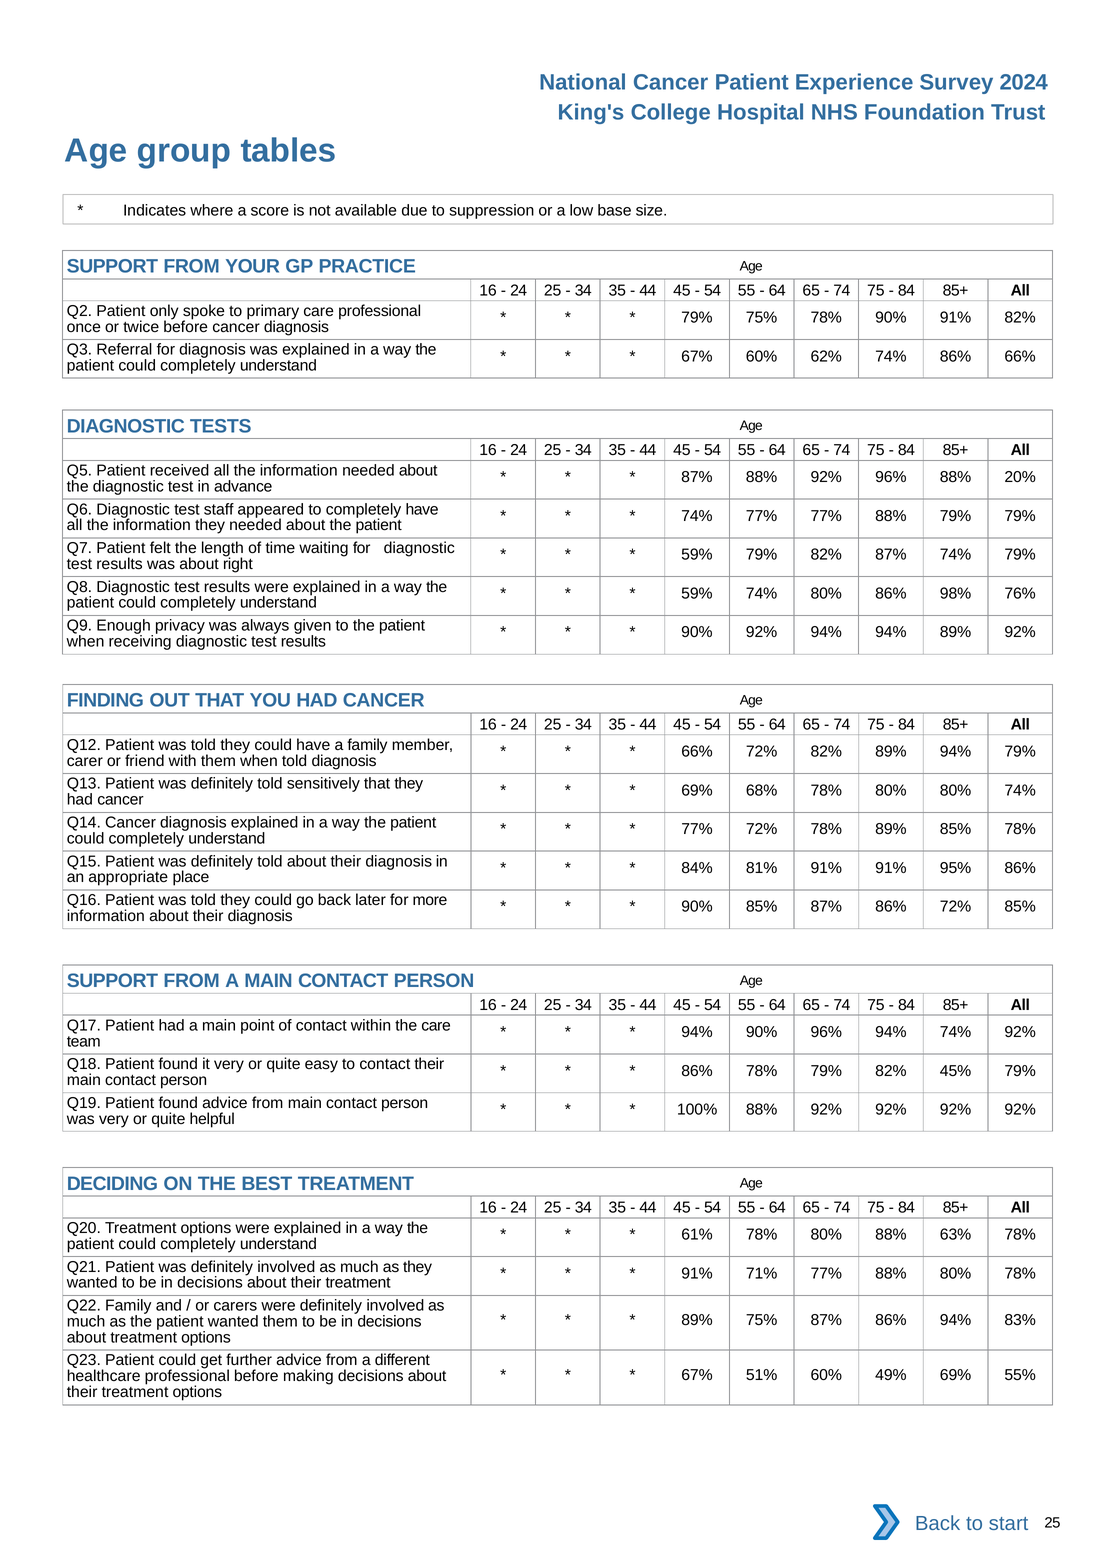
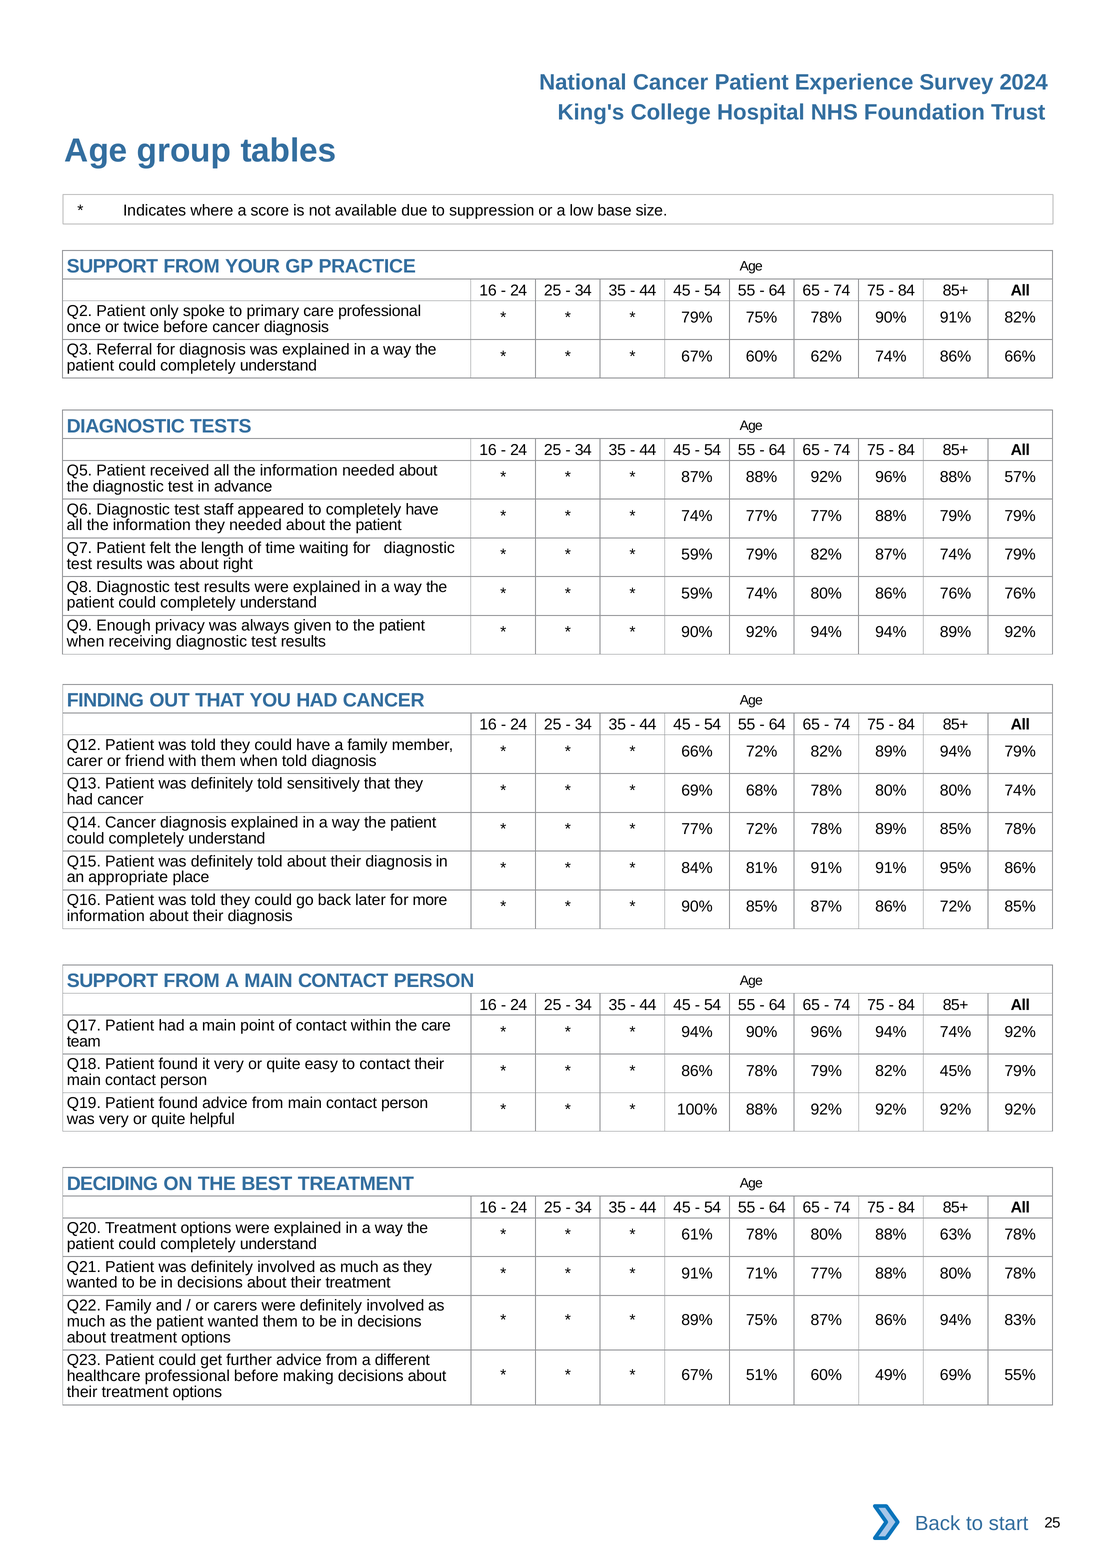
20%: 20% -> 57%
86% 98%: 98% -> 76%
